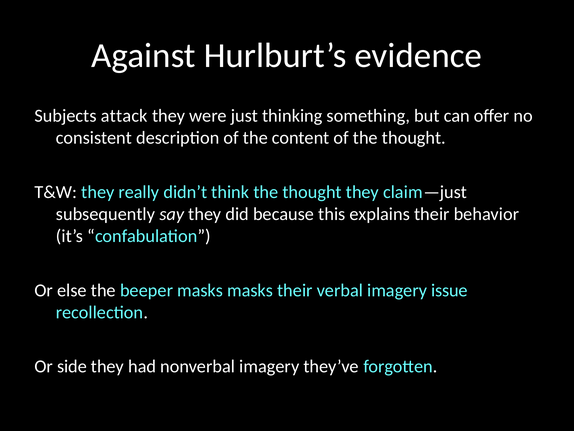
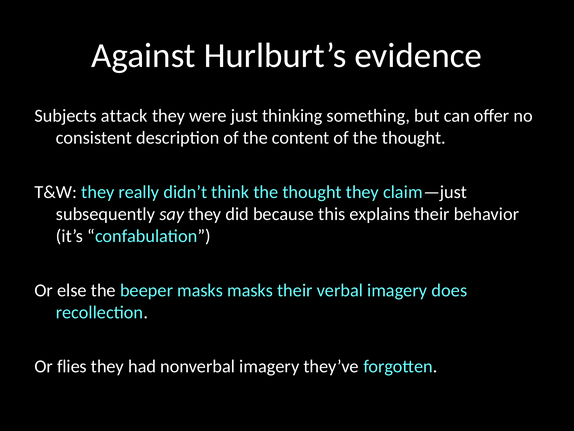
issue: issue -> does
side: side -> flies
